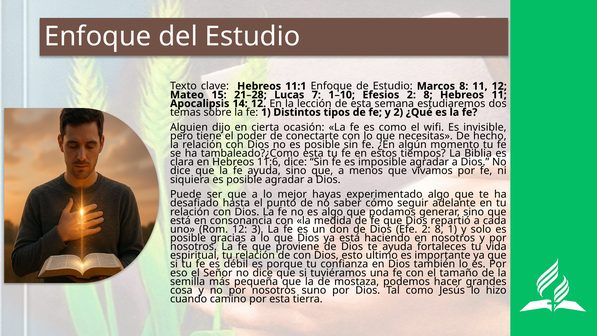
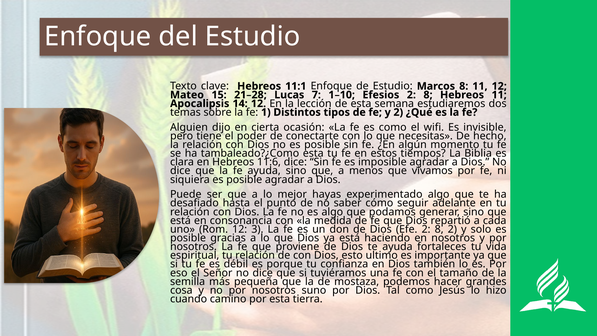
8 1: 1 -> 2
